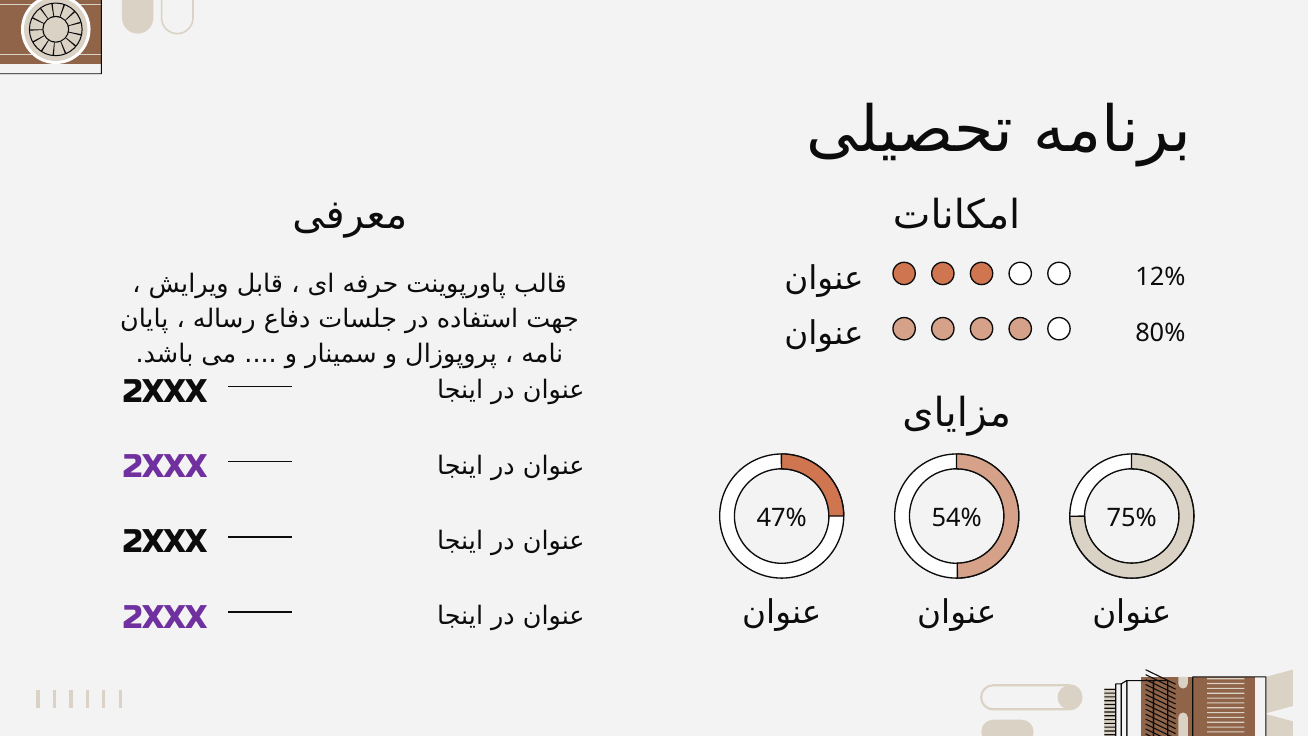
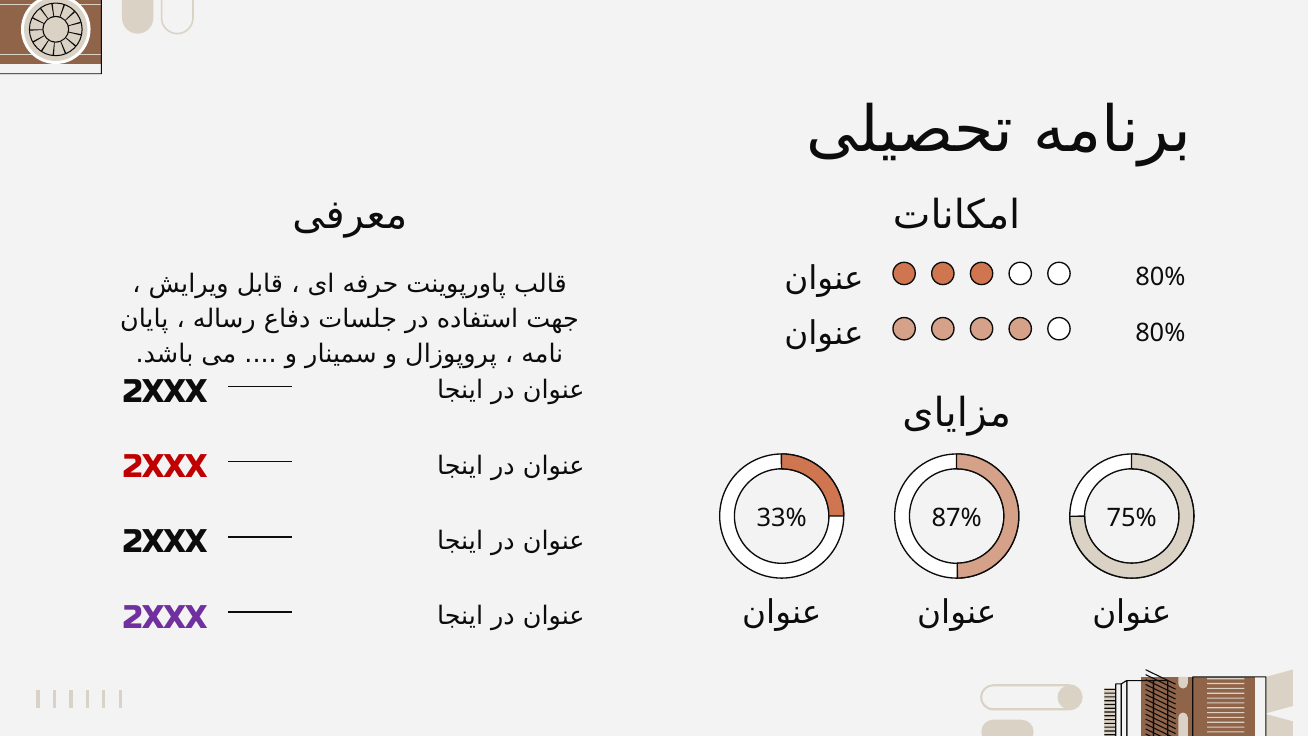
12% at (1160, 277): 12% -> 80%
2XXX at (165, 467) colour: purple -> red
47%: 47% -> 33%
54%: 54% -> 87%
